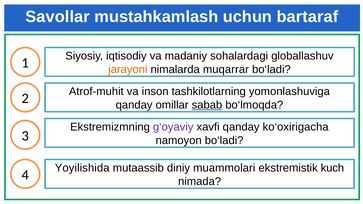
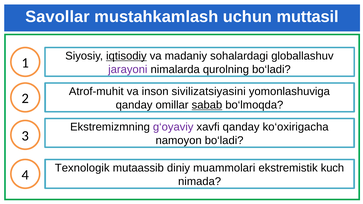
bartaraf: bartaraf -> muttasil
iqtisodiy underline: none -> present
jarayoni colour: orange -> purple
muqarrar: muqarrar -> qurolning
tashkilotlarning: tashkilotlarning -> sivilizatsiyasini
Yoyilishida: Yoyilishida -> Texnologik
